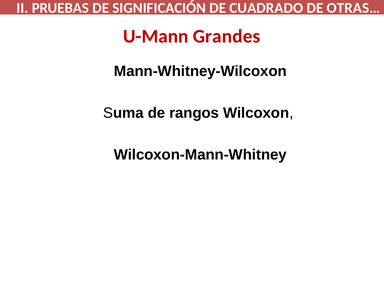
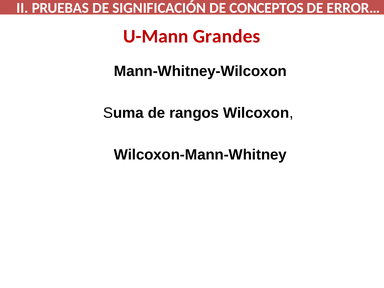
CUADRADO: CUADRADO -> CONCEPTOS
OTRAS…: OTRAS… -> ERROR…
